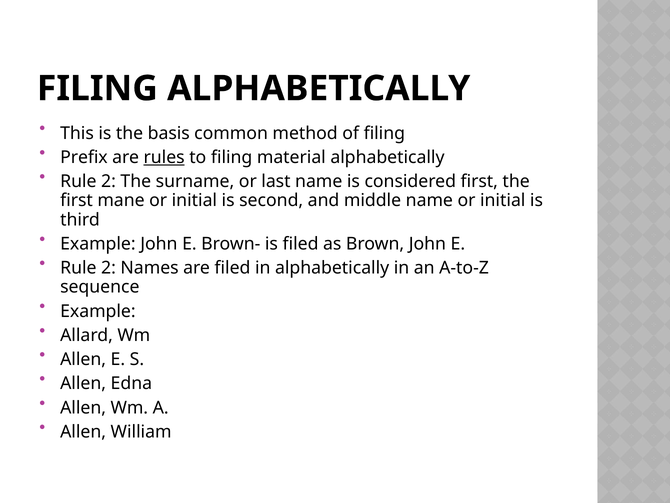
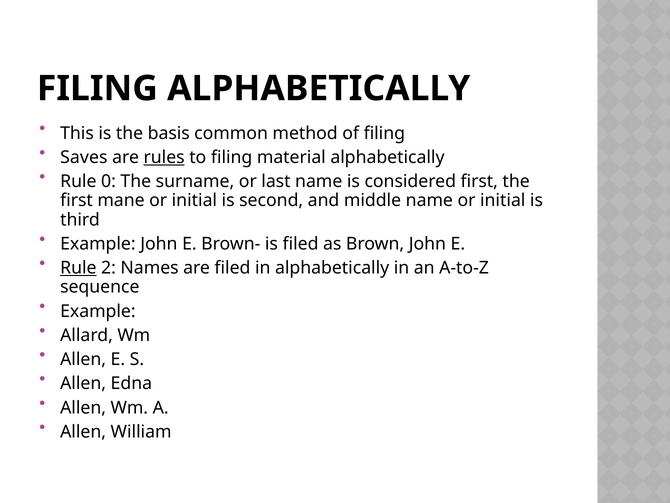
Prefix: Prefix -> Saves
2 at (108, 181): 2 -> 0
Rule at (78, 268) underline: none -> present
